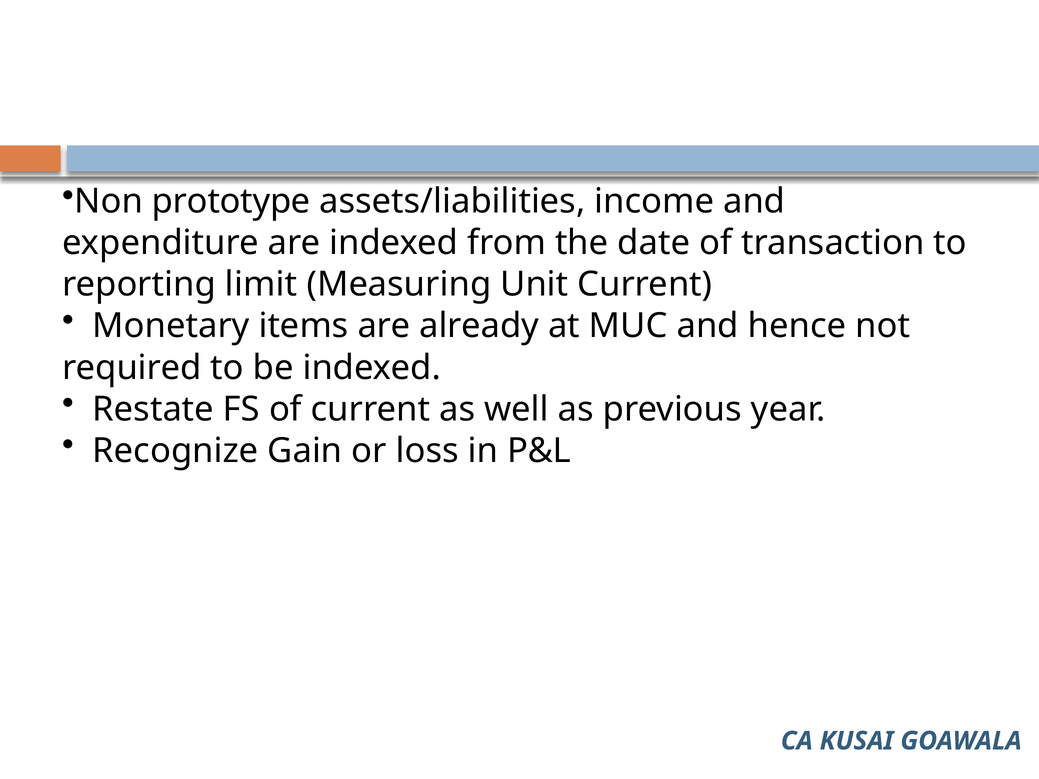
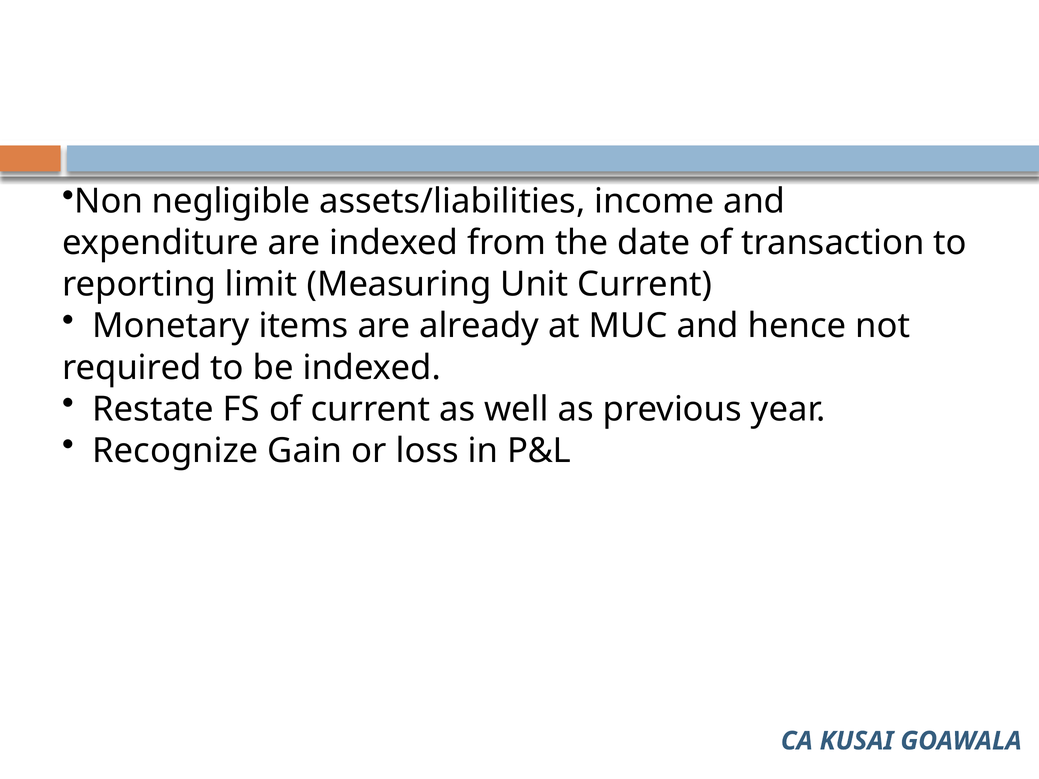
prototype: prototype -> negligible
